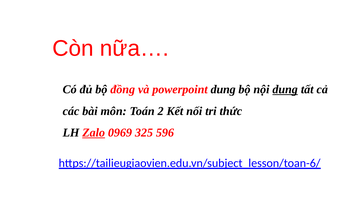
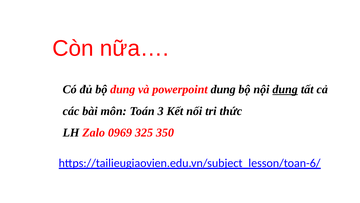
bộ đồng: đồng -> dung
2: 2 -> 3
Zalo underline: present -> none
596: 596 -> 350
